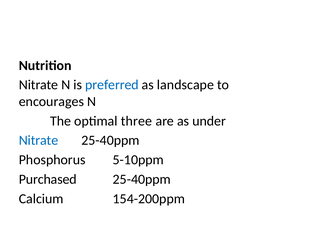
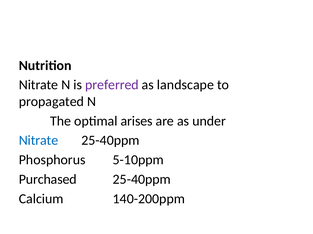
preferred colour: blue -> purple
encourages: encourages -> propagated
three: three -> arises
154-200ppm: 154-200ppm -> 140-200ppm
